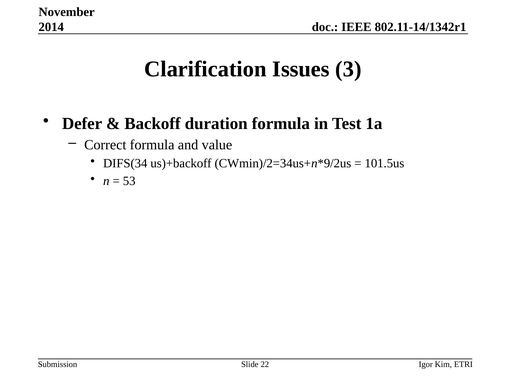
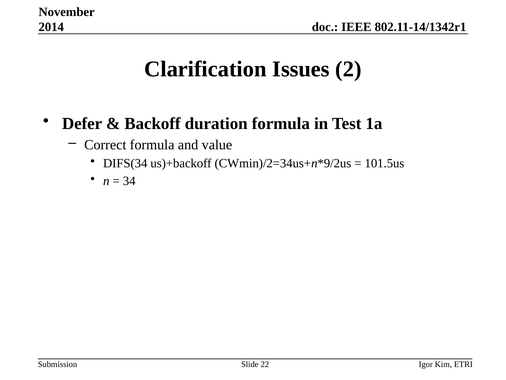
3: 3 -> 2
53: 53 -> 34
